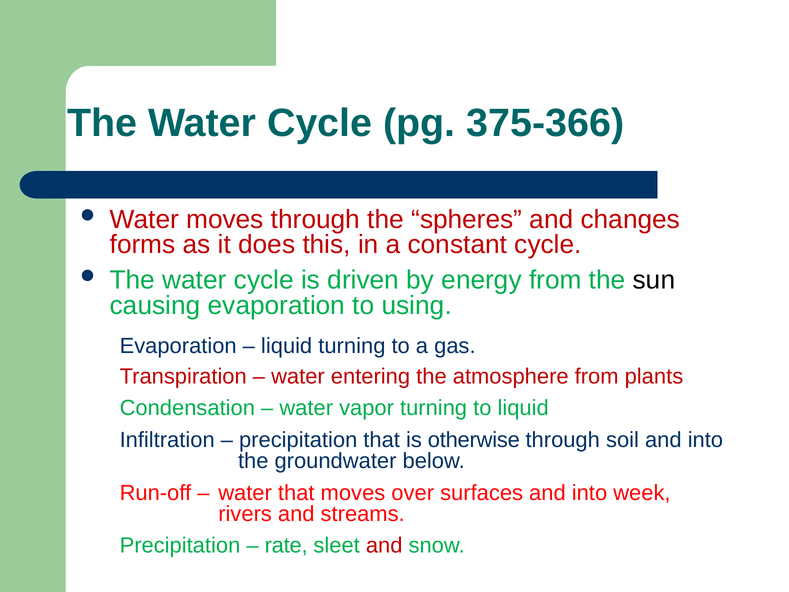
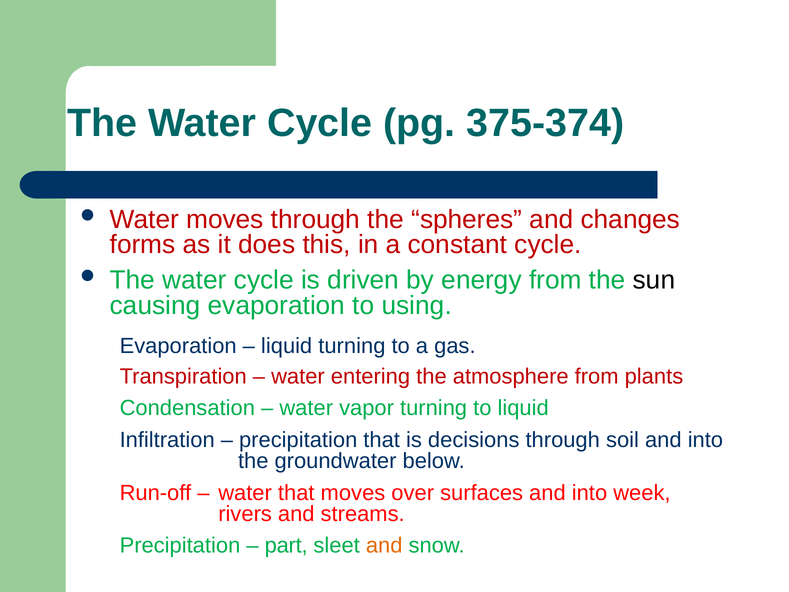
375-366: 375-366 -> 375-374
otherwise: otherwise -> decisions
rate: rate -> part
and at (384, 545) colour: red -> orange
